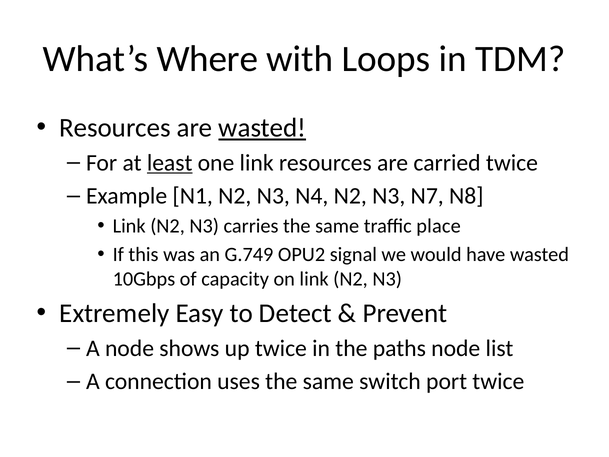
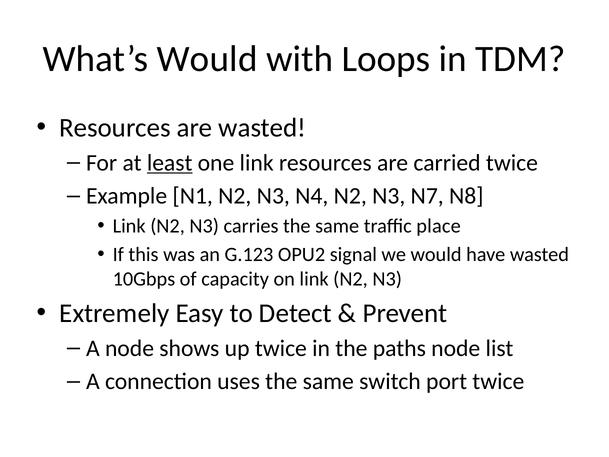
What’s Where: Where -> Would
wasted at (262, 128) underline: present -> none
G.749: G.749 -> G.123
